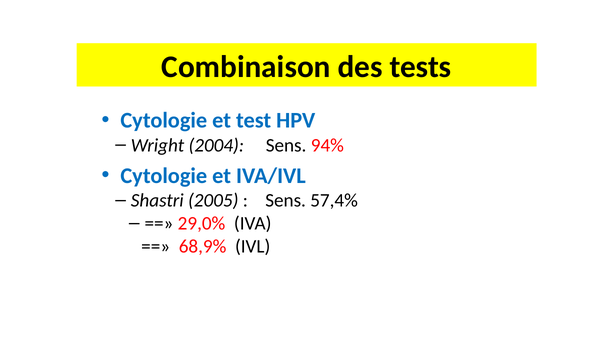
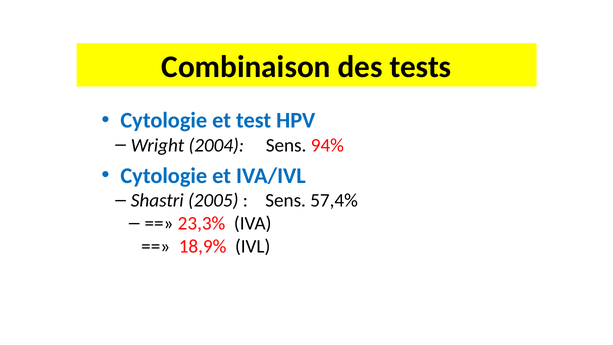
29,0%: 29,0% -> 23,3%
68,9%: 68,9% -> 18,9%
